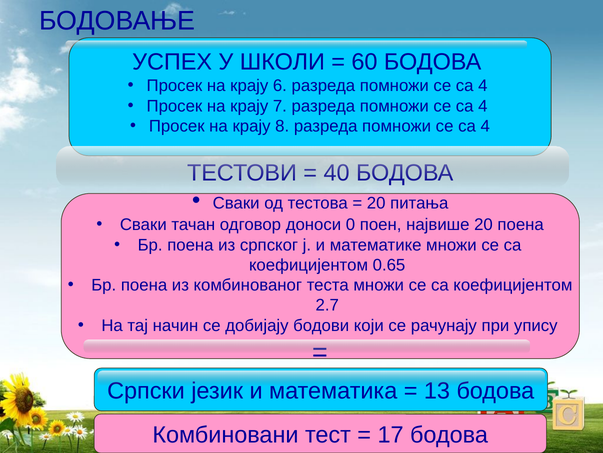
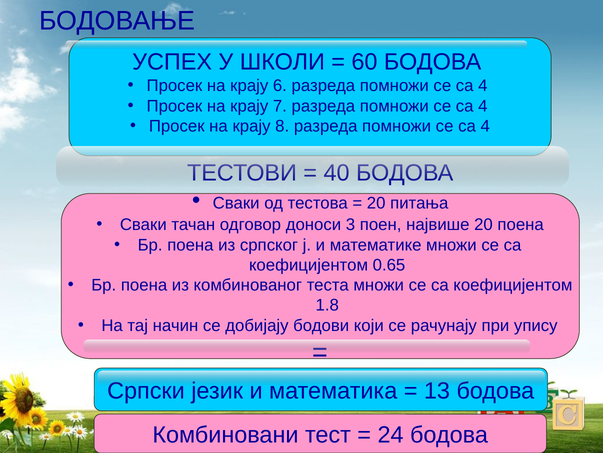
0: 0 -> 3
2.7: 2.7 -> 1.8
17: 17 -> 24
